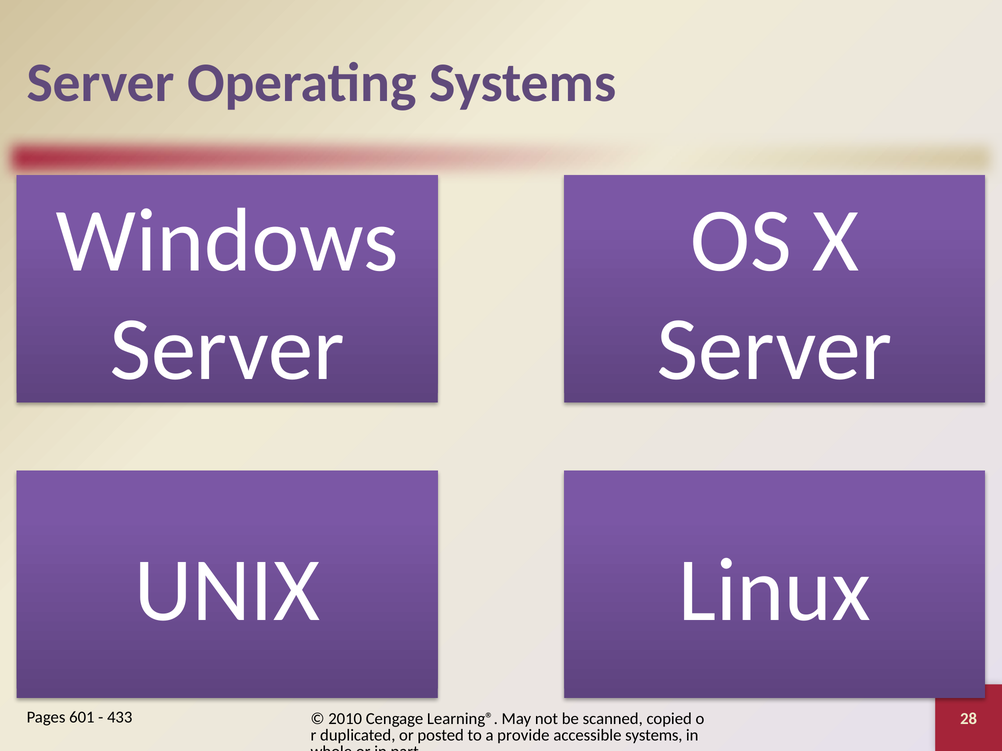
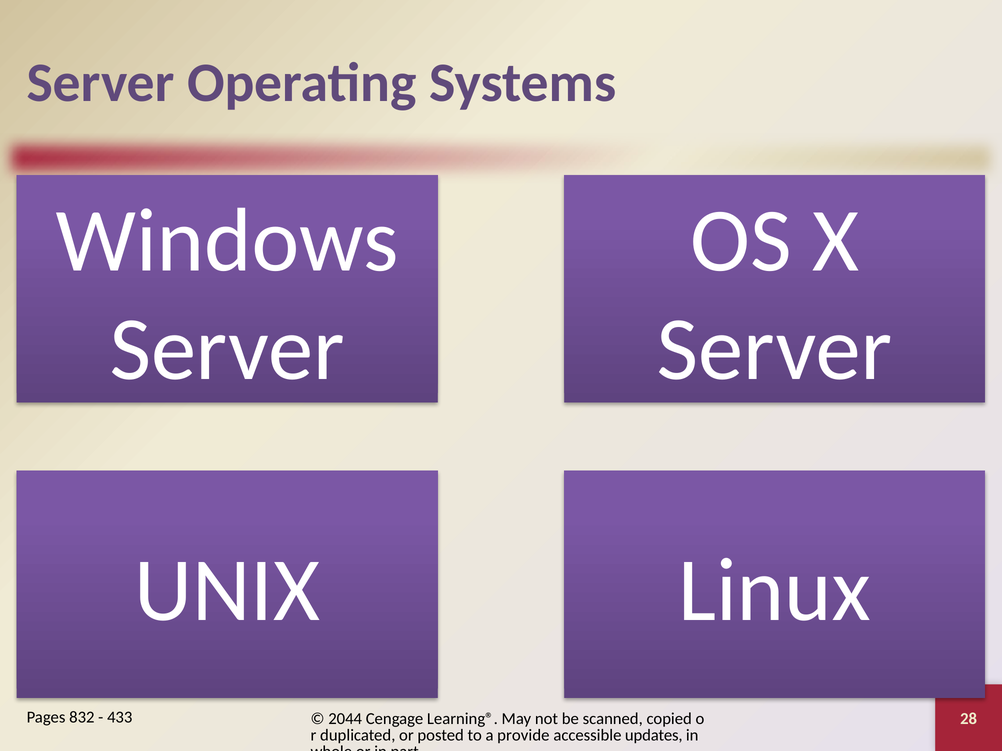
601: 601 -> 832
2010: 2010 -> 2044
accessible systems: systems -> updates
